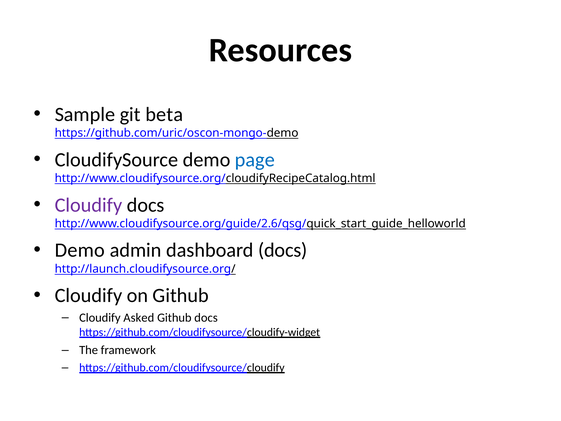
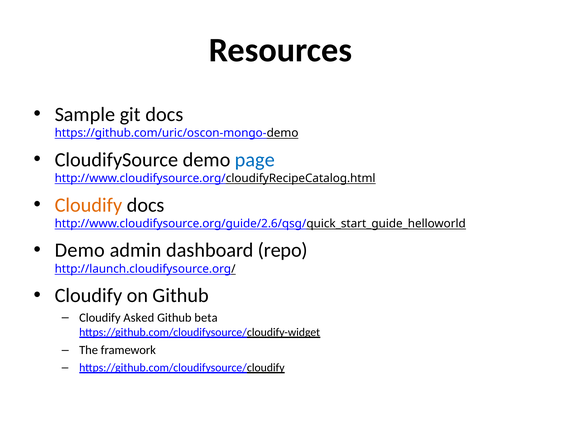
git beta: beta -> docs
Cloudify at (88, 205) colour: purple -> orange
dashboard docs: docs -> repo
Github docs: docs -> beta
